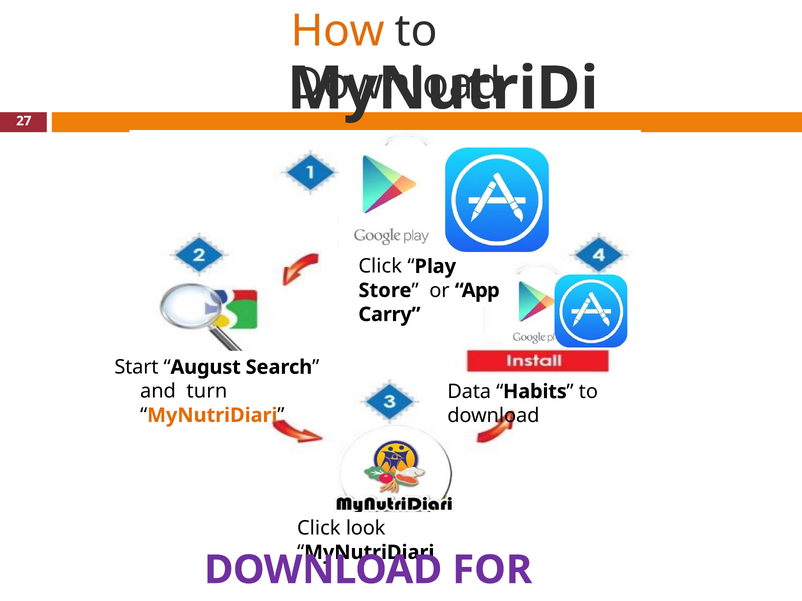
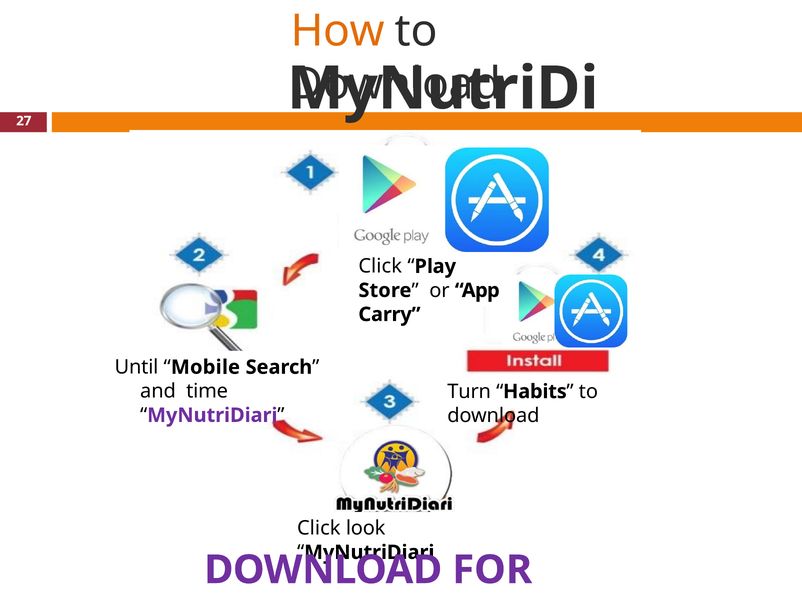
Start: Start -> Until
August: August -> Mobile
turn: turn -> time
Data: Data -> Turn
MyNutriDiari at (212, 416) colour: orange -> purple
